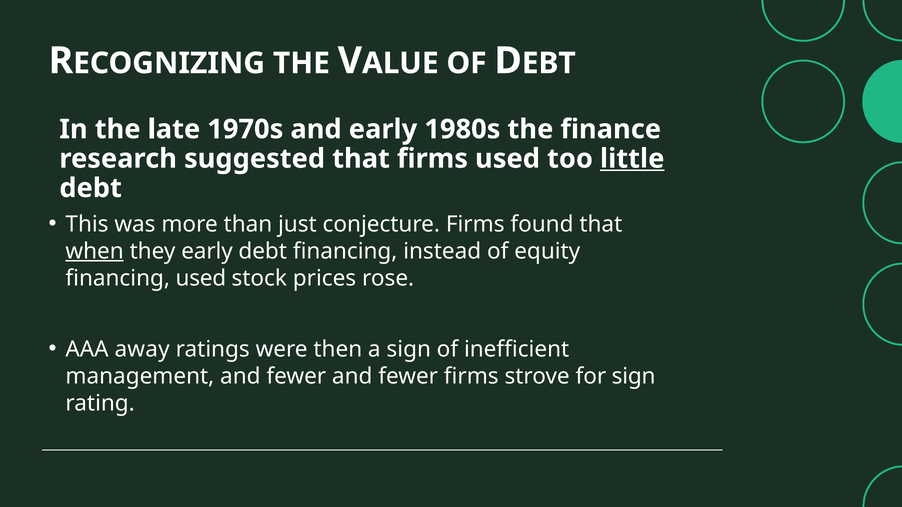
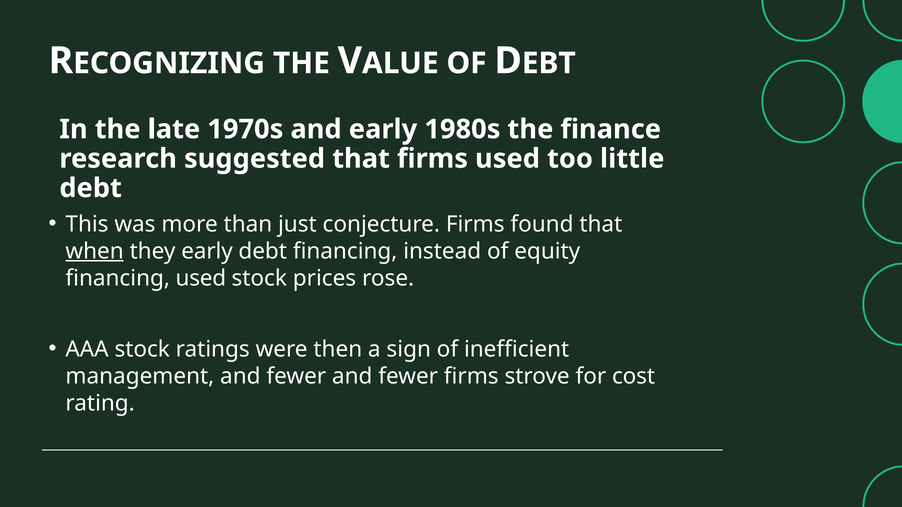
little underline: present -> none
AAA away: away -> stock
for sign: sign -> cost
